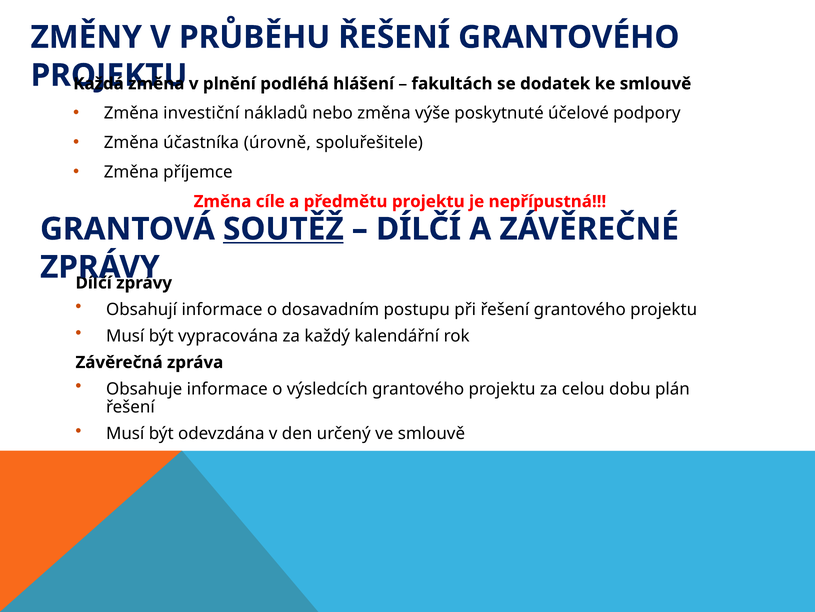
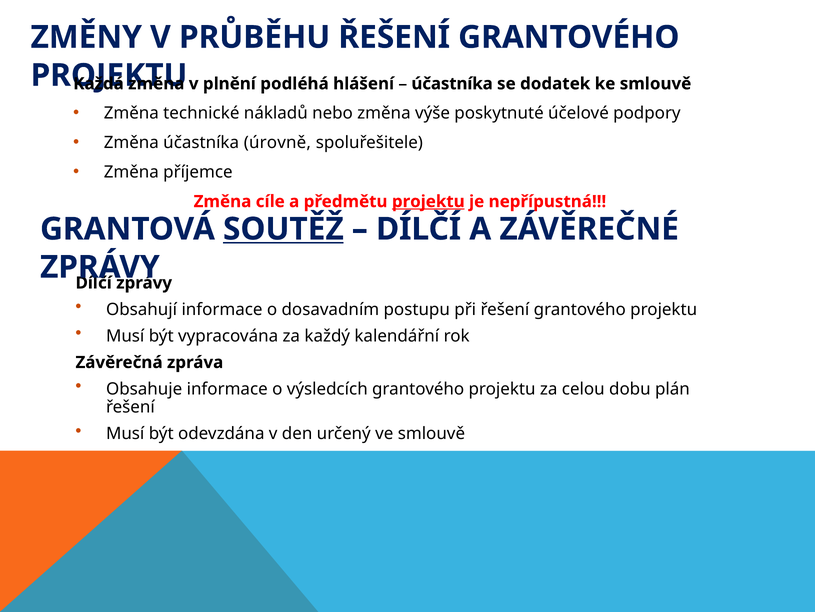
fakultách at (452, 84): fakultách -> účastníka
investiční: investiční -> technické
projektu at (428, 201) underline: none -> present
